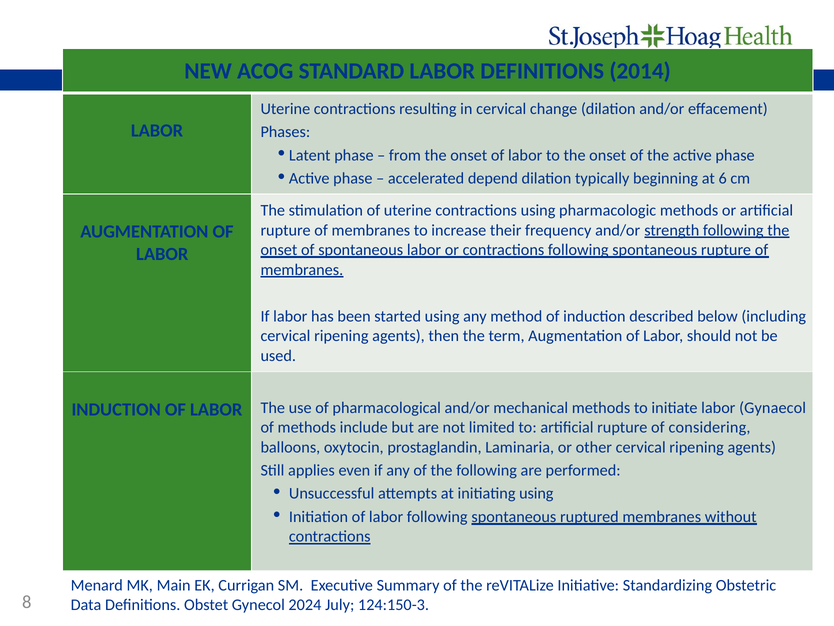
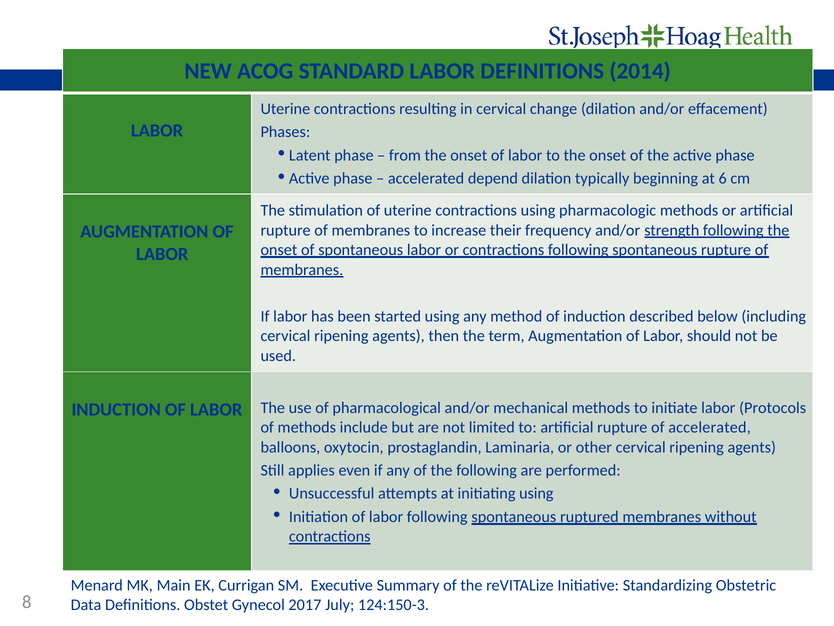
Gynaecol: Gynaecol -> Protocols
of considering: considering -> accelerated
2024: 2024 -> 2017
